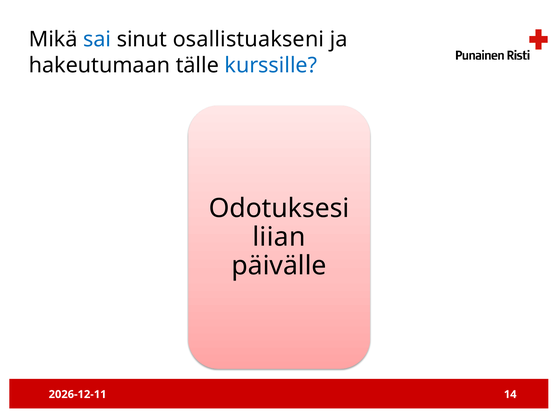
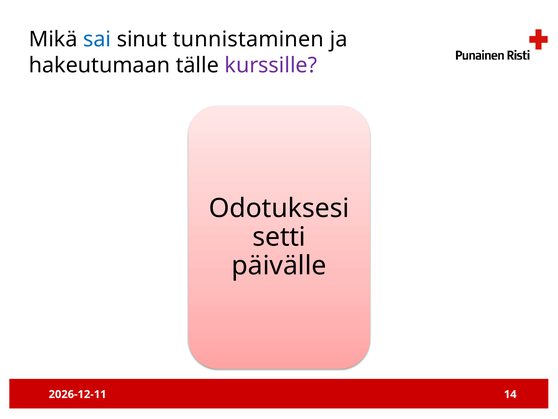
osallistuakseni: osallistuakseni -> tunnistaminen
kurssille colour: blue -> purple
liian: liian -> setti
